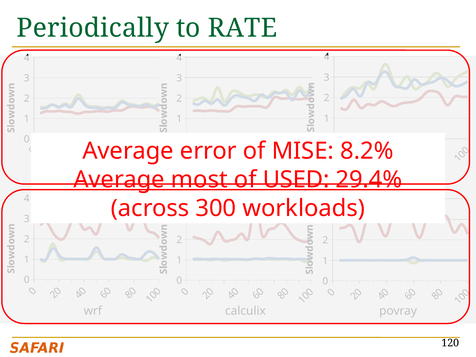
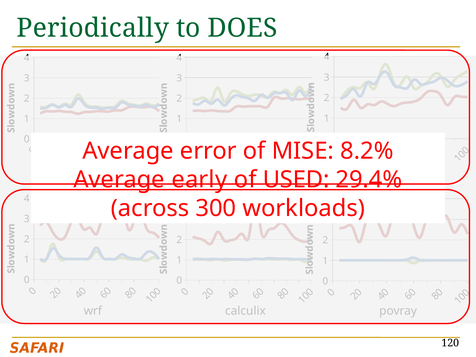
RATE: RATE -> DOES
most: most -> early
